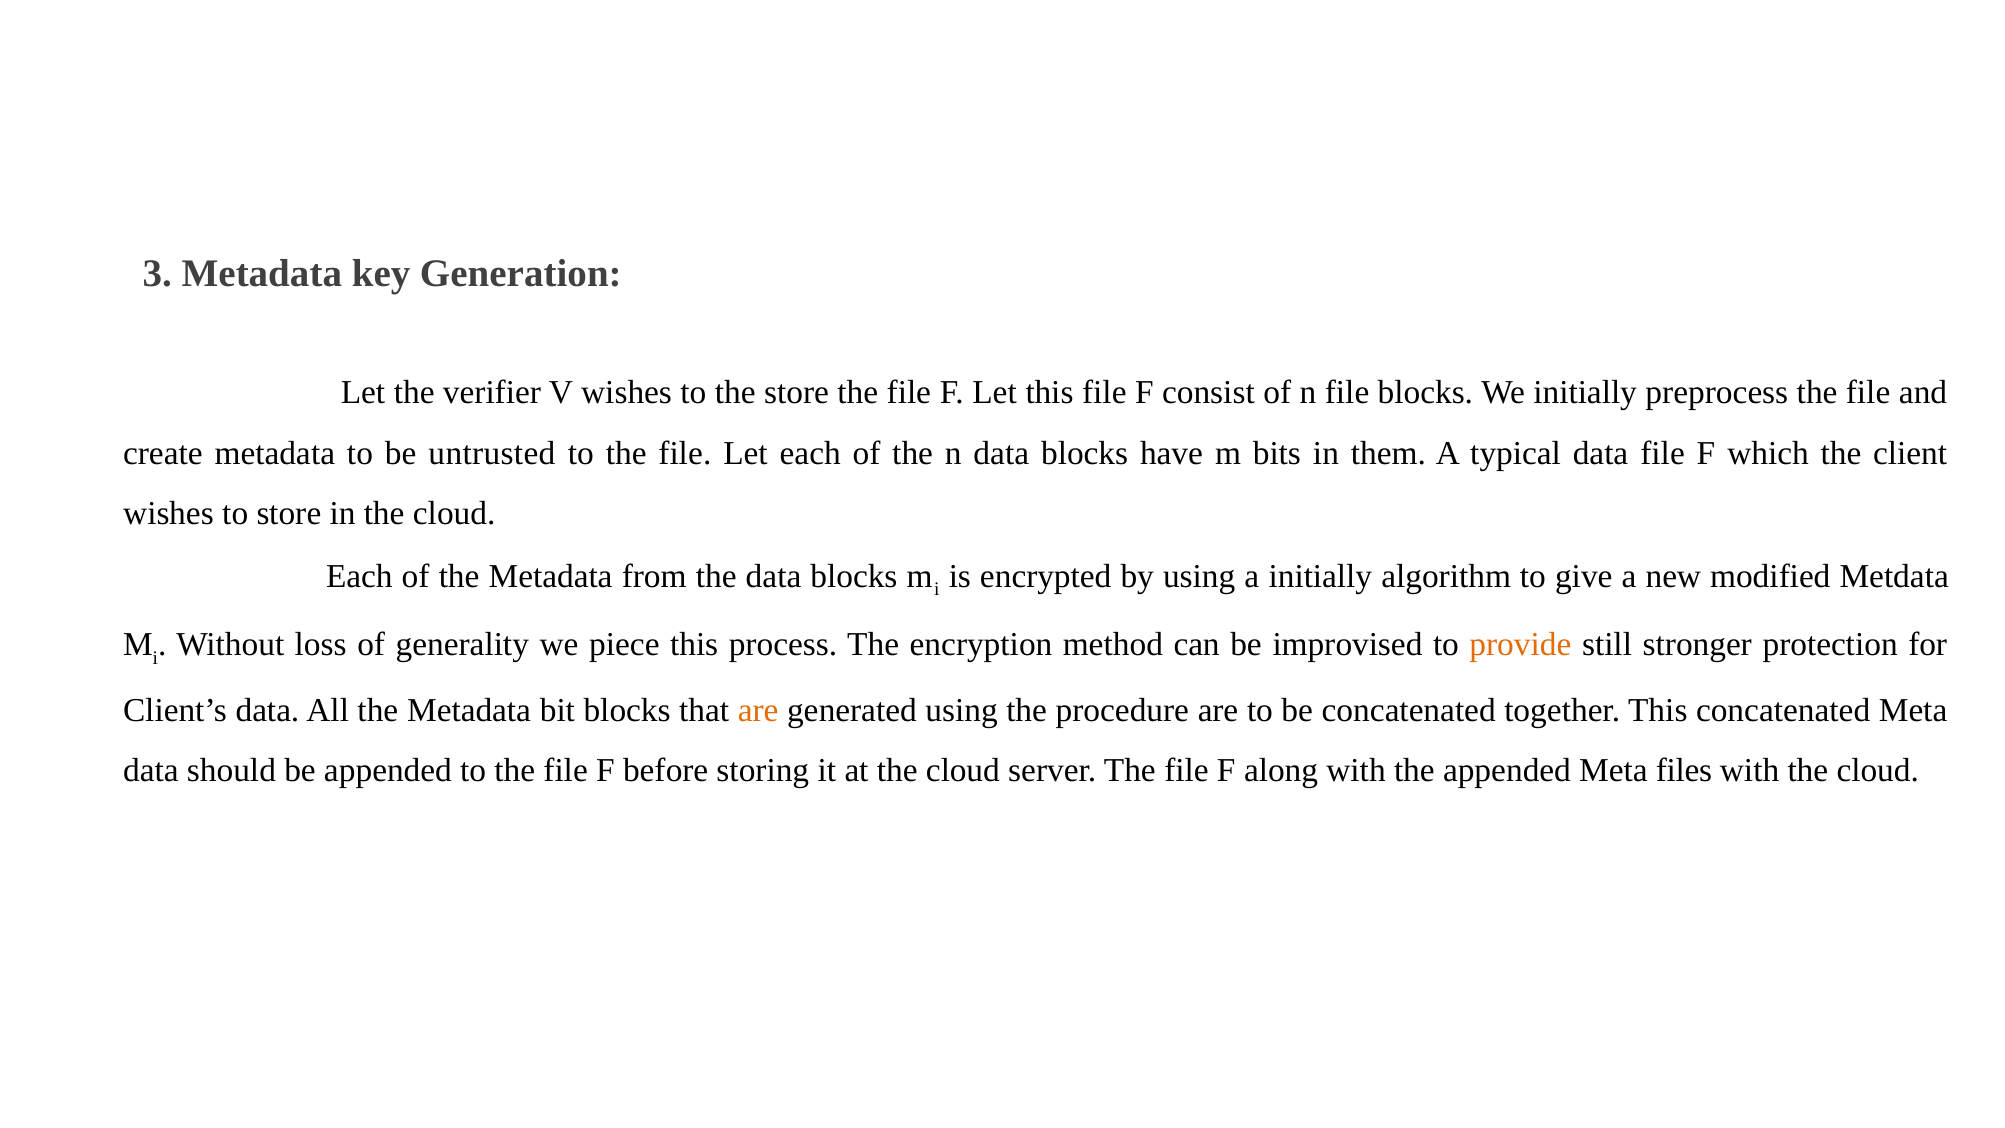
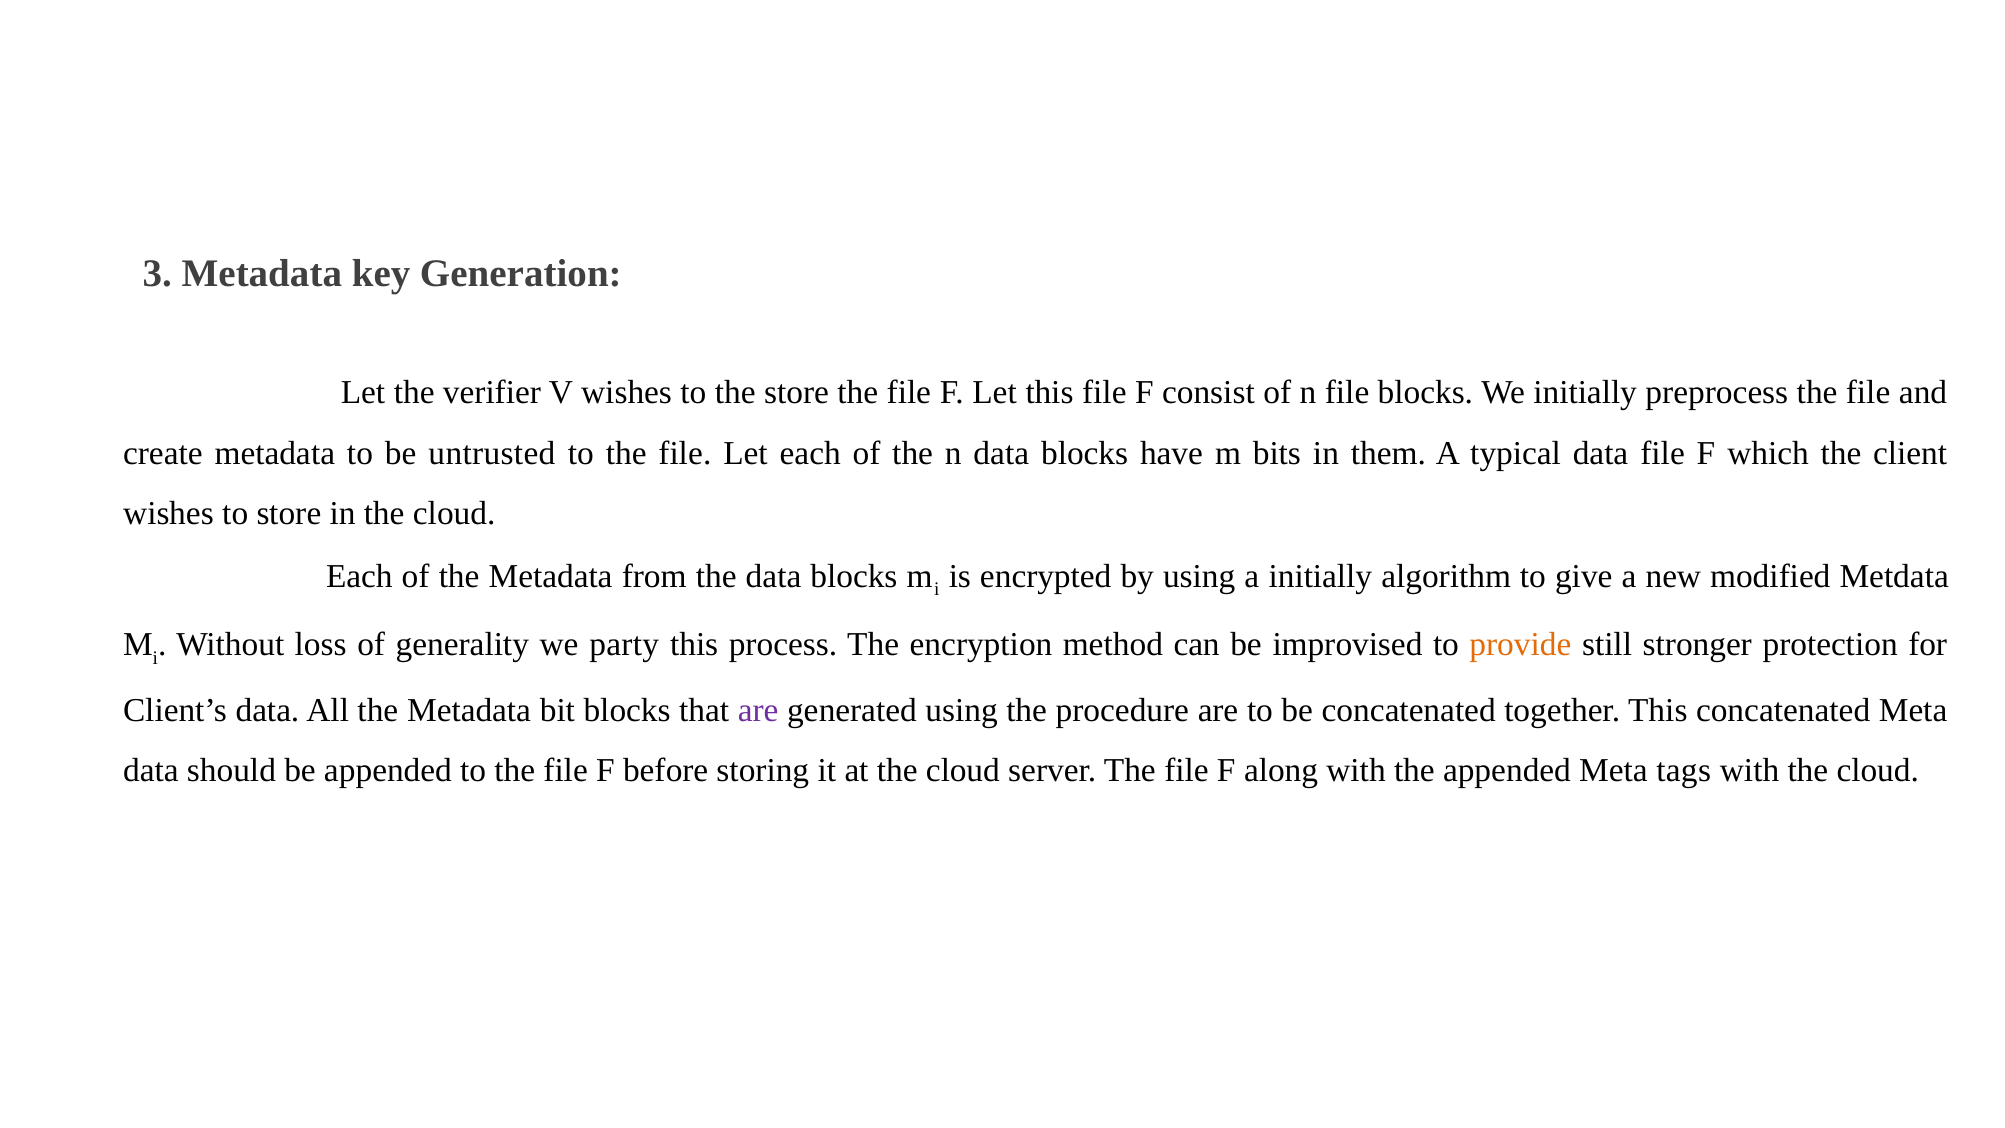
piece: piece -> party
are at (758, 710) colour: orange -> purple
files: files -> tags
